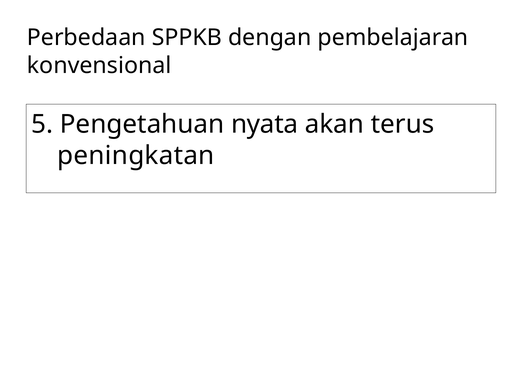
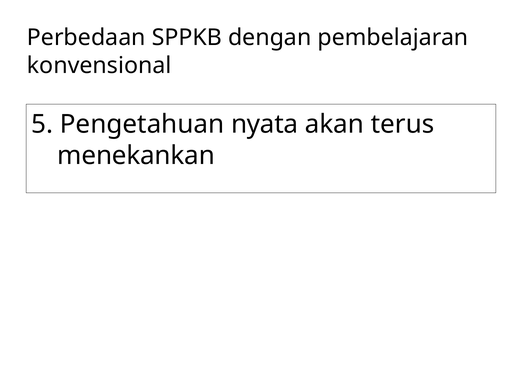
peningkatan: peningkatan -> menekankan
